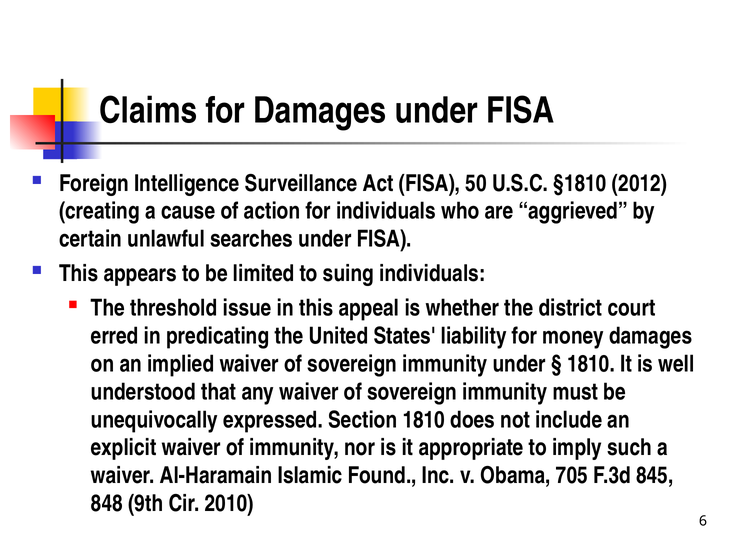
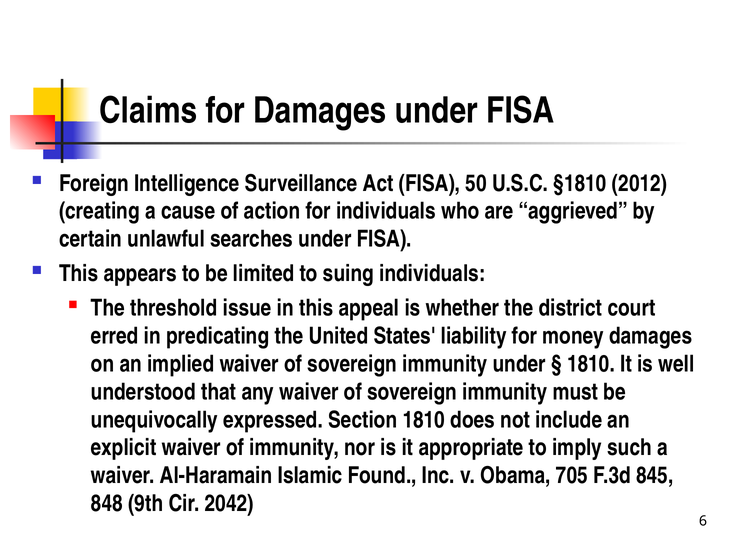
2010: 2010 -> 2042
